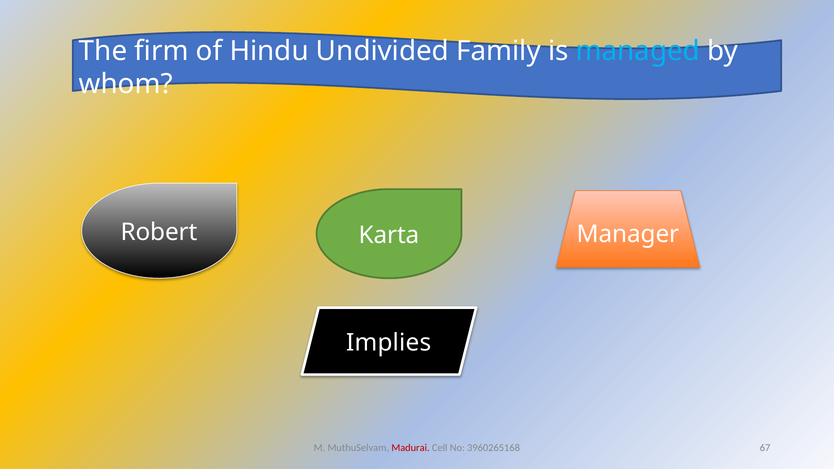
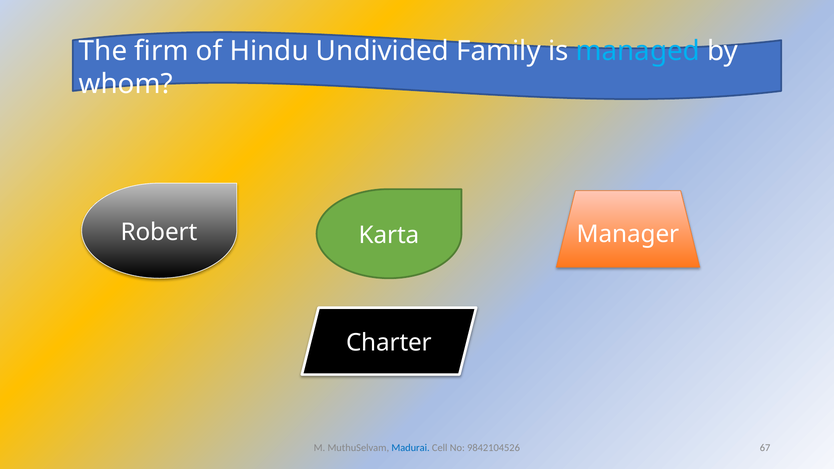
Implies: Implies -> Charter
Madurai colour: red -> blue
3960265168: 3960265168 -> 9842104526
